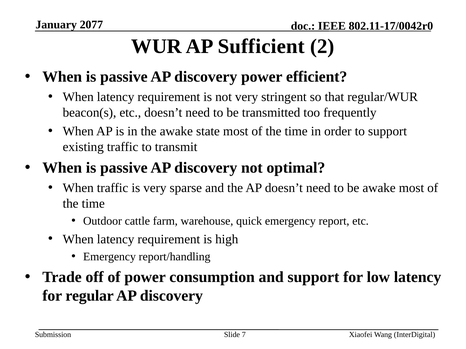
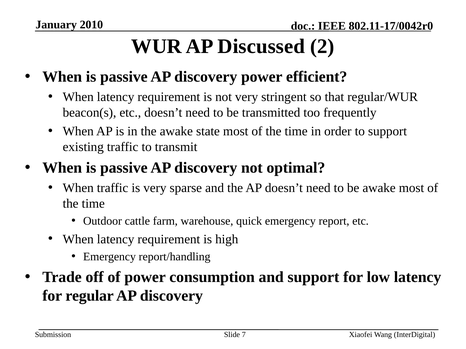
2077: 2077 -> 2010
Sufficient: Sufficient -> Discussed
